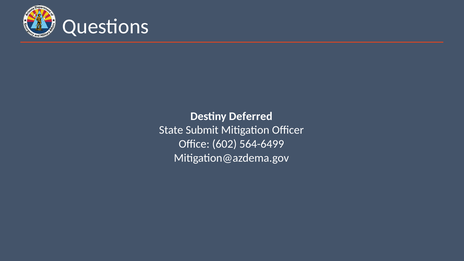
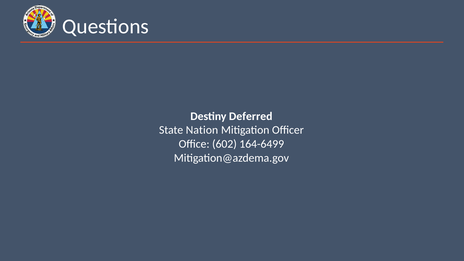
Submit: Submit -> Nation
564-6499: 564-6499 -> 164-6499
